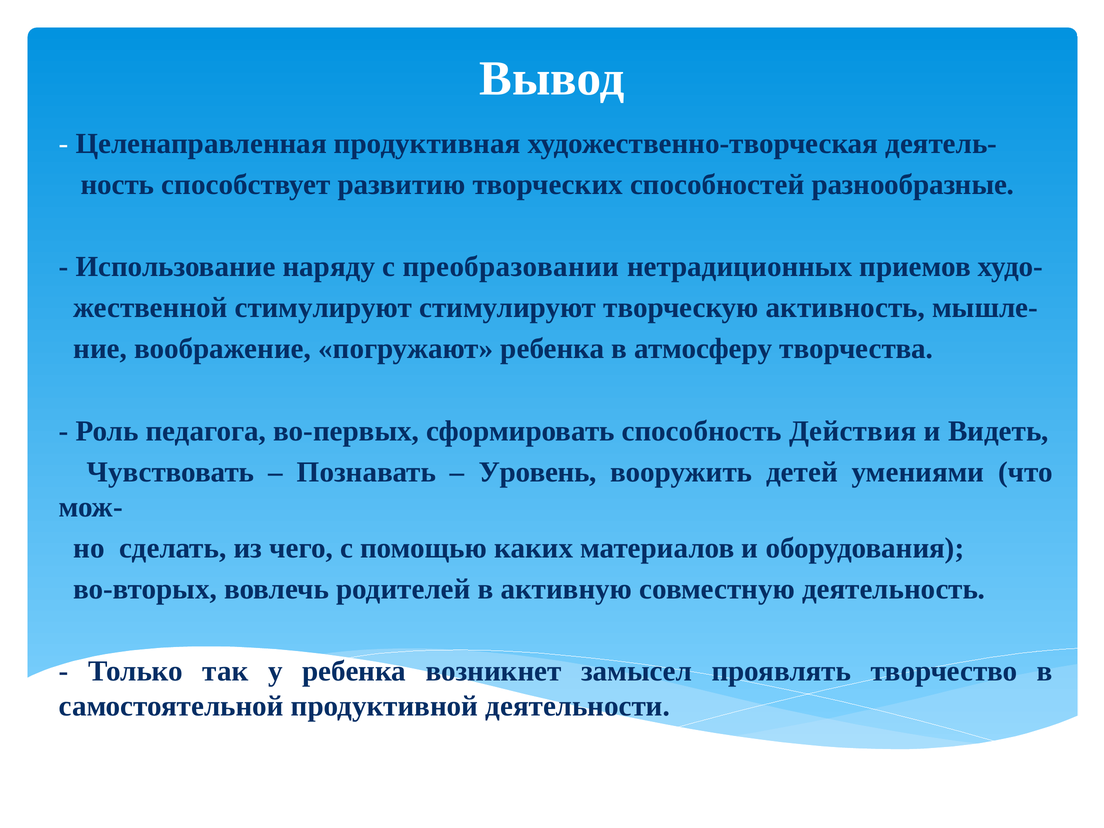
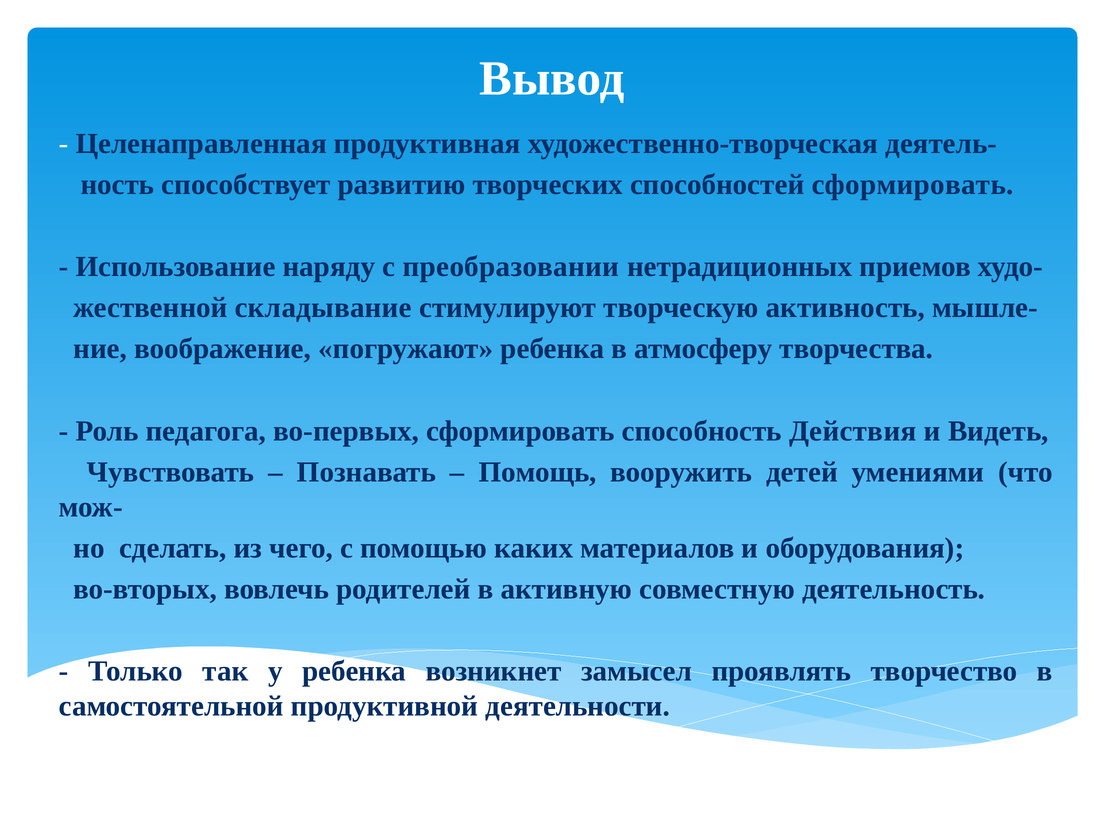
способностей разнообразные: разнообразные -> сформировать
жественной стимулируют: стимулируют -> складывание
Уровень: Уровень -> Помощь
